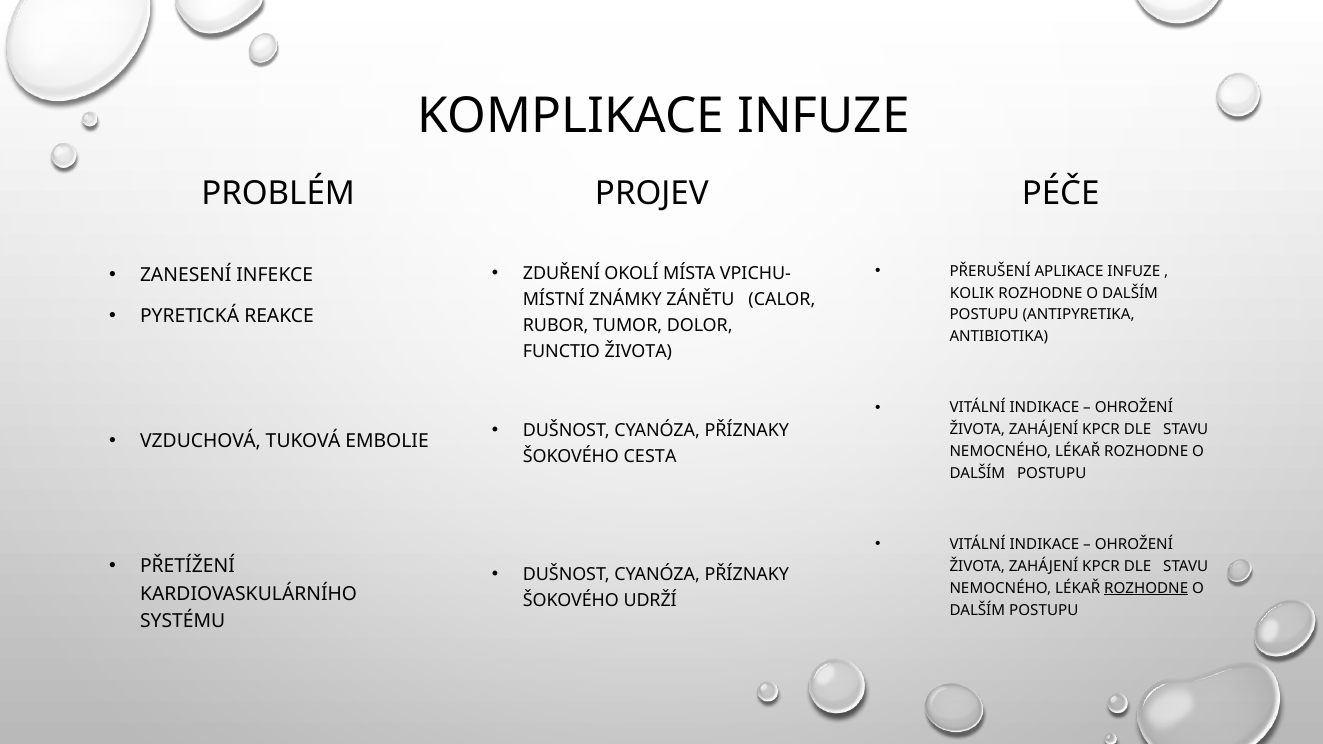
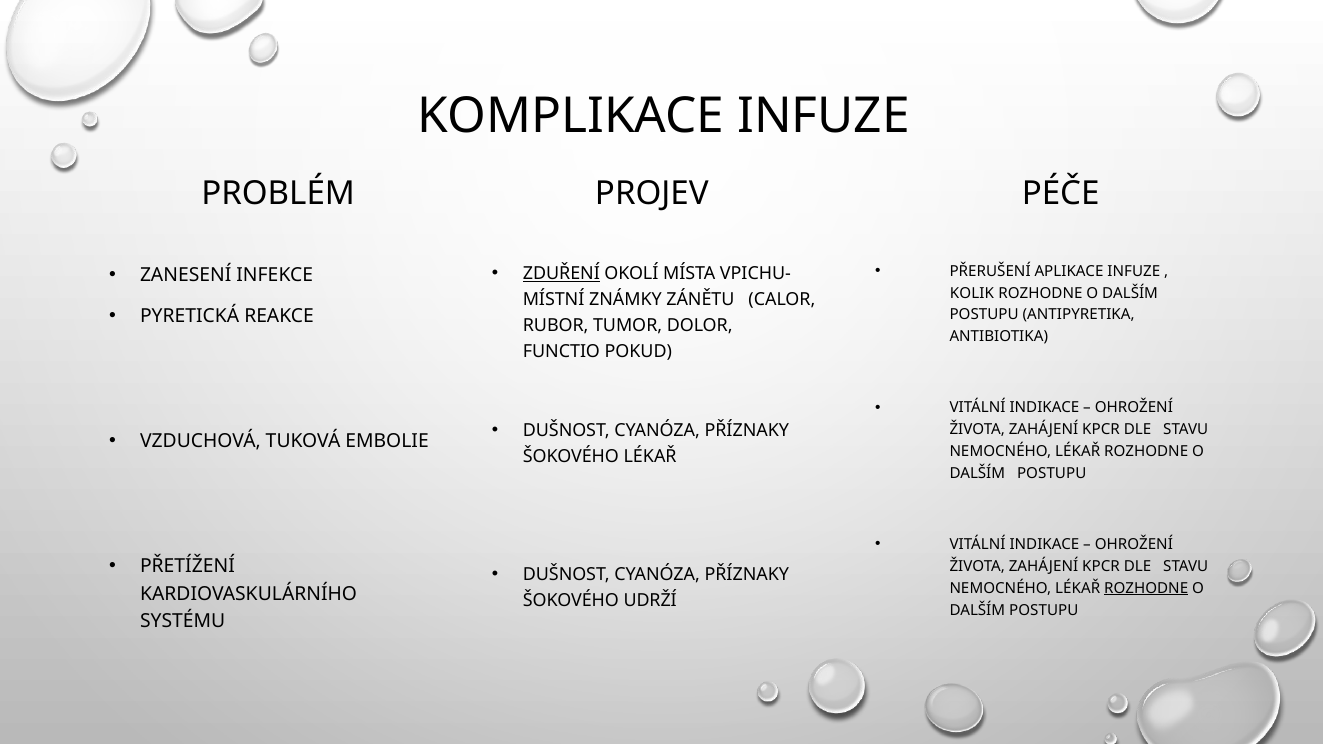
ZDUŘENÍ underline: none -> present
FUNCTIO ŽIVOTA: ŽIVOTA -> POKUD
ŠOKOVÉHO CESTA: CESTA -> LÉKAŘ
